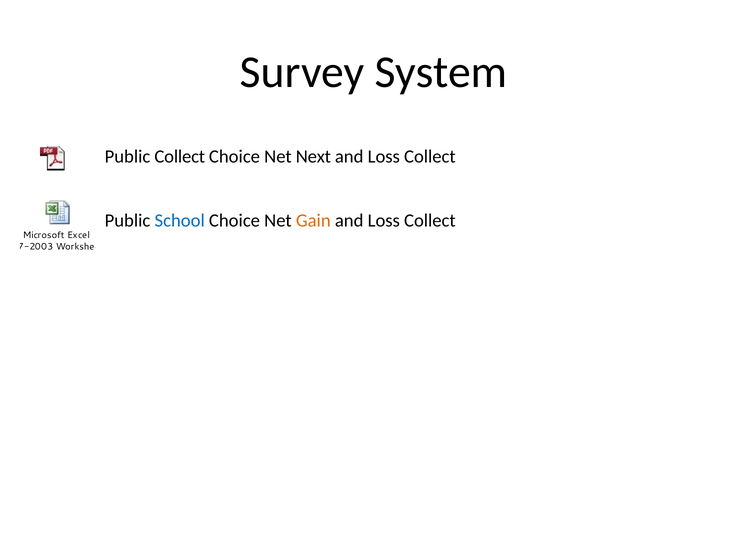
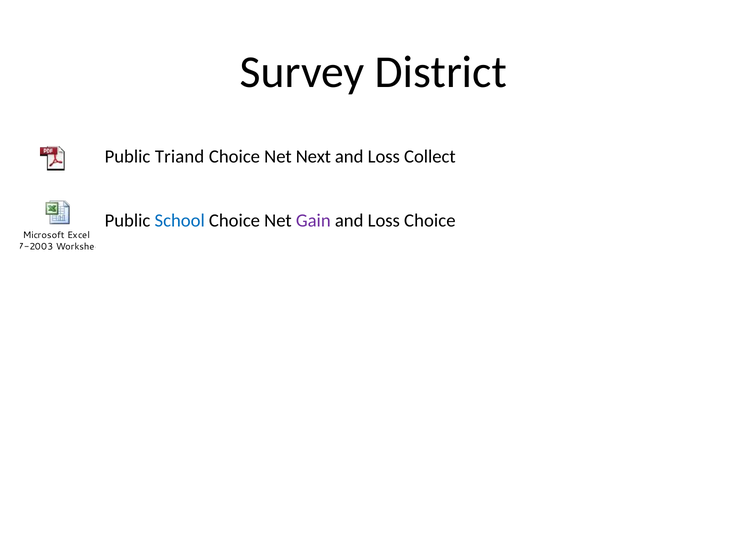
System: System -> District
Public Collect: Collect -> Triand
Gain colour: orange -> purple
Collect at (430, 221): Collect -> Choice
